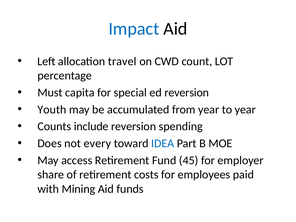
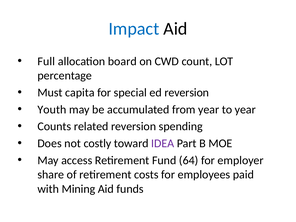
Left: Left -> Full
travel: travel -> board
include: include -> related
every: every -> costly
IDEA colour: blue -> purple
45: 45 -> 64
